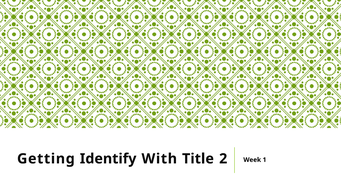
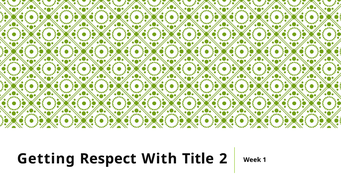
Identify: Identify -> Respect
